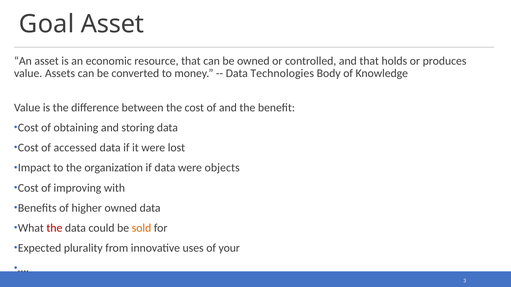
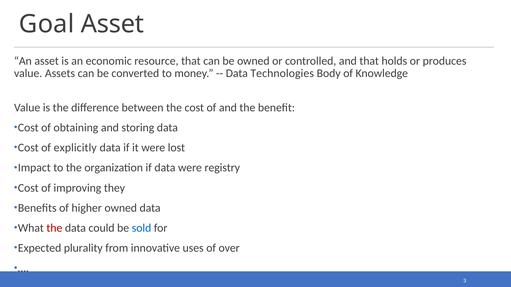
accessed: accessed -> explicitly
objects: objects -> registry
with: with -> they
sold colour: orange -> blue
your: your -> over
